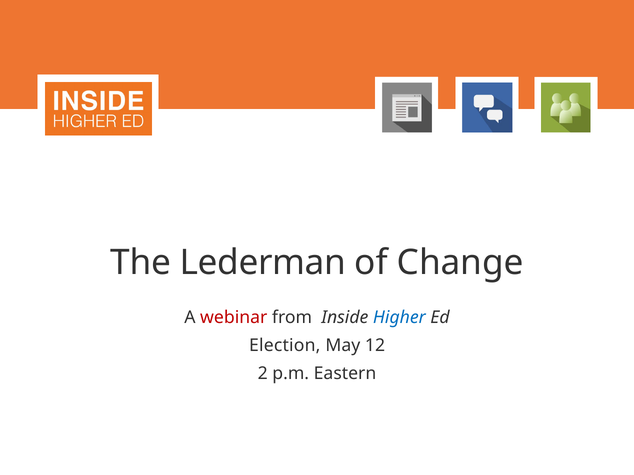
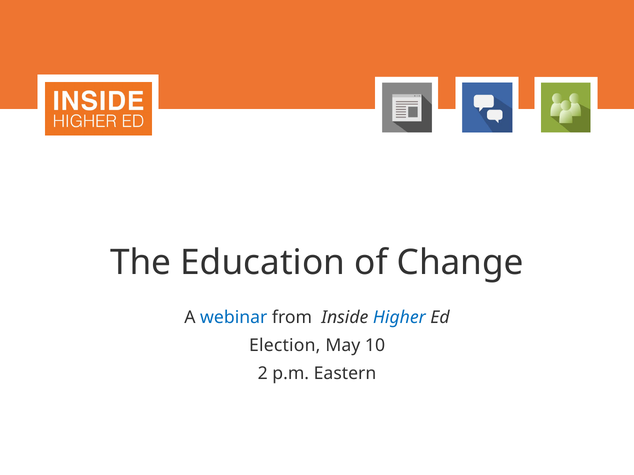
Lederman: Lederman -> Education
webinar colour: red -> blue
12: 12 -> 10
